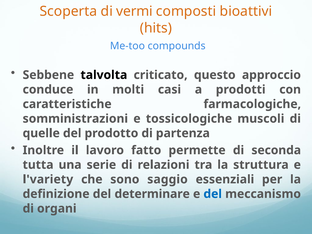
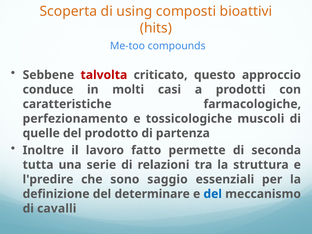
vermi: vermi -> using
talvolta colour: black -> red
somministrazioni: somministrazioni -> perfezionamento
l'variety: l'variety -> l'predire
organi: organi -> cavalli
